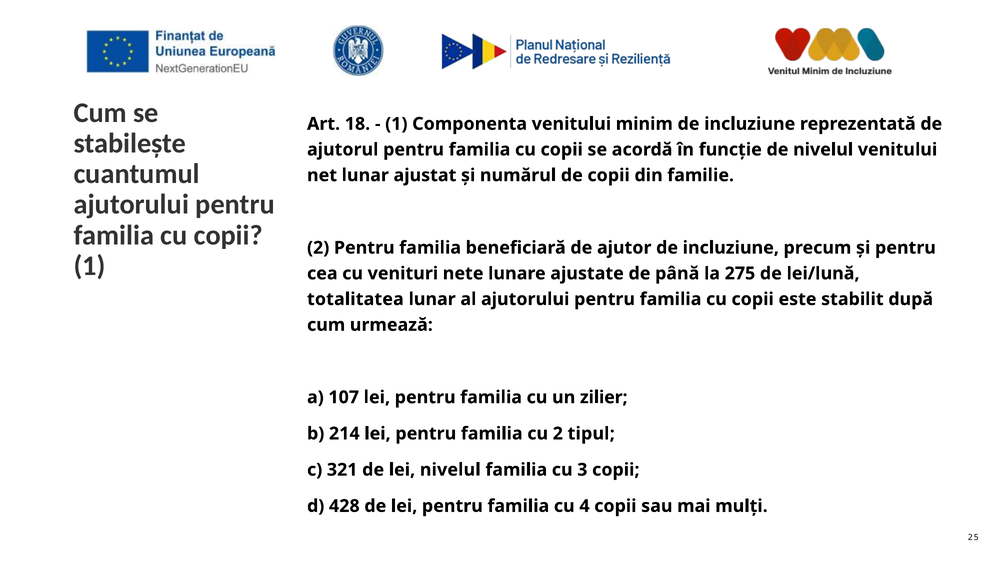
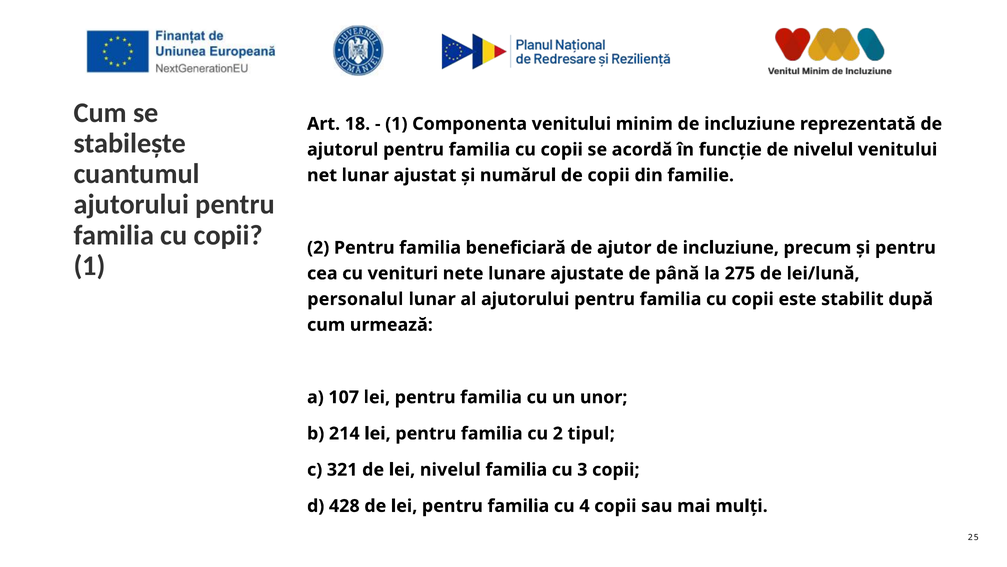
totalitatea: totalitatea -> personalul
zilier: zilier -> unor
